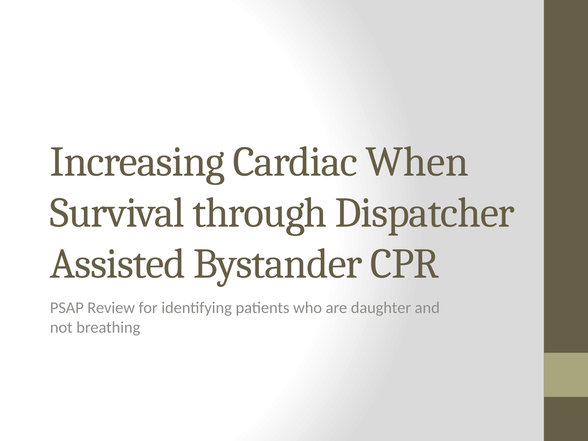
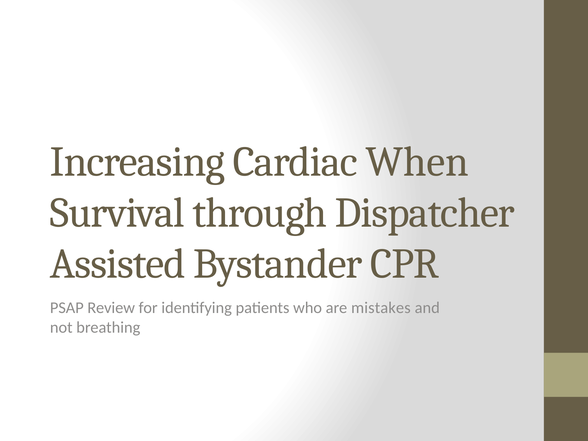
daughter: daughter -> mistakes
